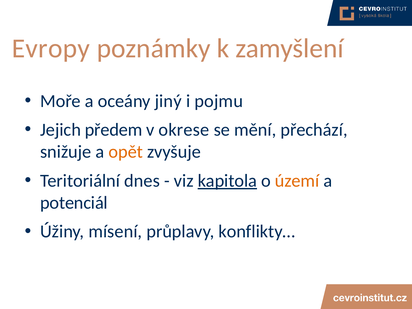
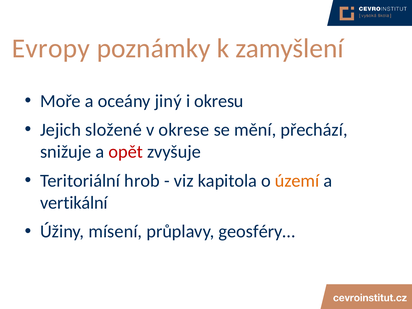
pojmu: pojmu -> okresu
předem: předem -> složené
opět colour: orange -> red
dnes: dnes -> hrob
kapitola underline: present -> none
potenciál: potenciál -> vertikální
konflikty…: konflikty… -> geosféry…
